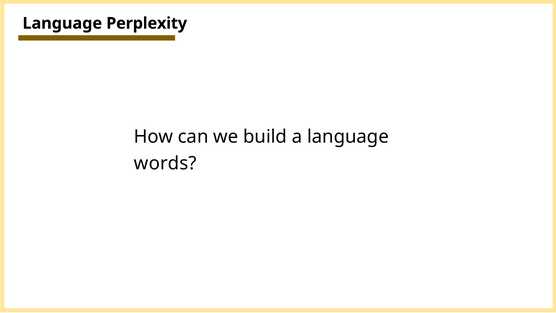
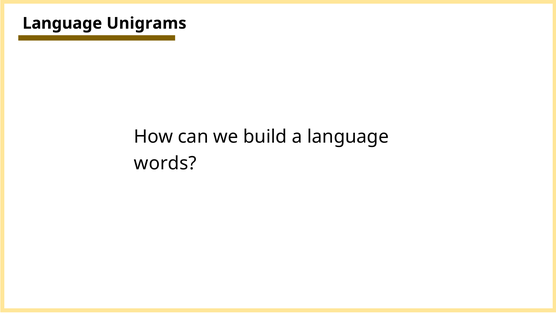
Perplexity: Perplexity -> Unigrams
